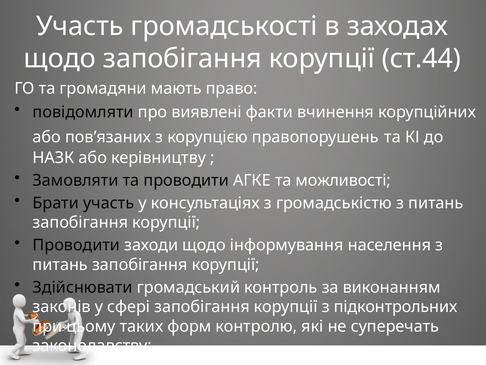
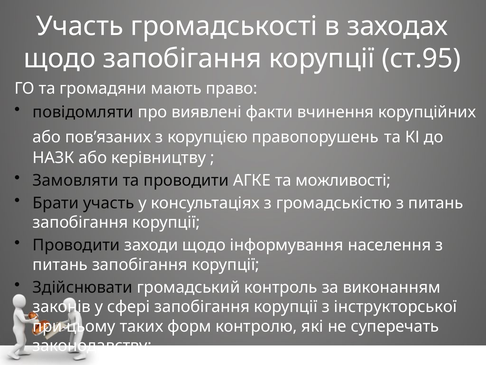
ст.44: ст.44 -> ст.95
підконтрольних: підконтрольних -> інструкторської
